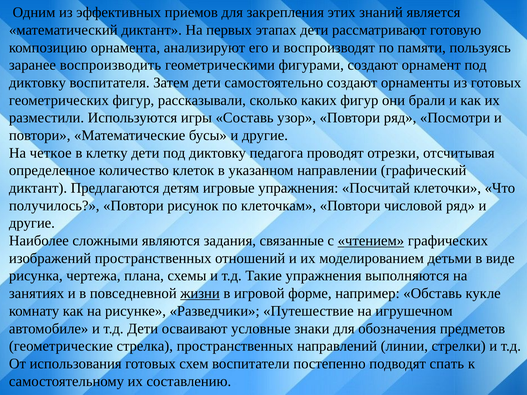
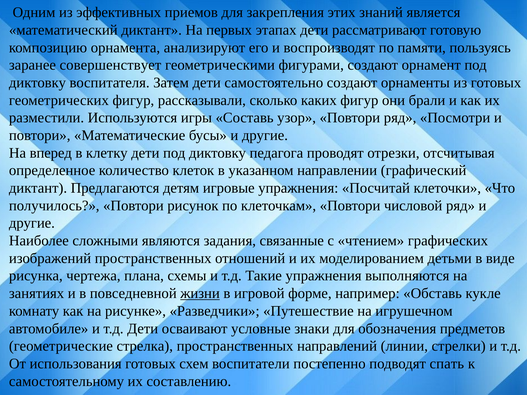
воспроизводить: воспроизводить -> совершенствует
четкое: четкое -> вперед
чтением underline: present -> none
